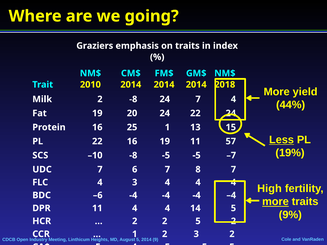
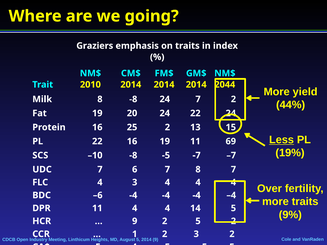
2018: 2018 -> 2044
Milk 2: 2 -> 8
7 4: 4 -> 2
25 1: 1 -> 2
57: 57 -> 69
-5 -5: -5 -> -7
High: High -> Over
more at (275, 202) underline: present -> none
2 at (135, 221): 2 -> 9
